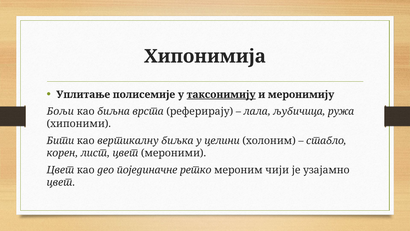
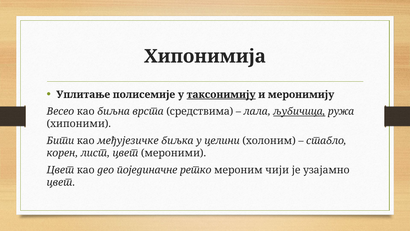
Бољи: Бољи -> Весео
реферирају: реферирају -> средствима
љубичица underline: none -> present
вертикалну: вертикалну -> међујезичке
